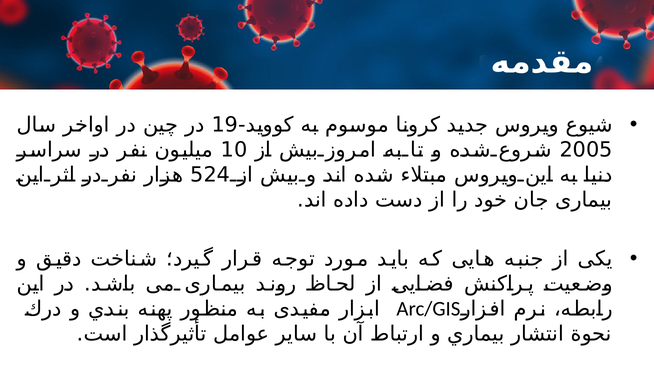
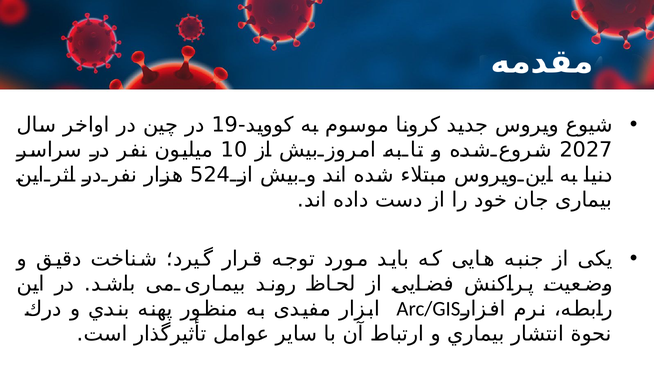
2005: 2005 -> 2027
